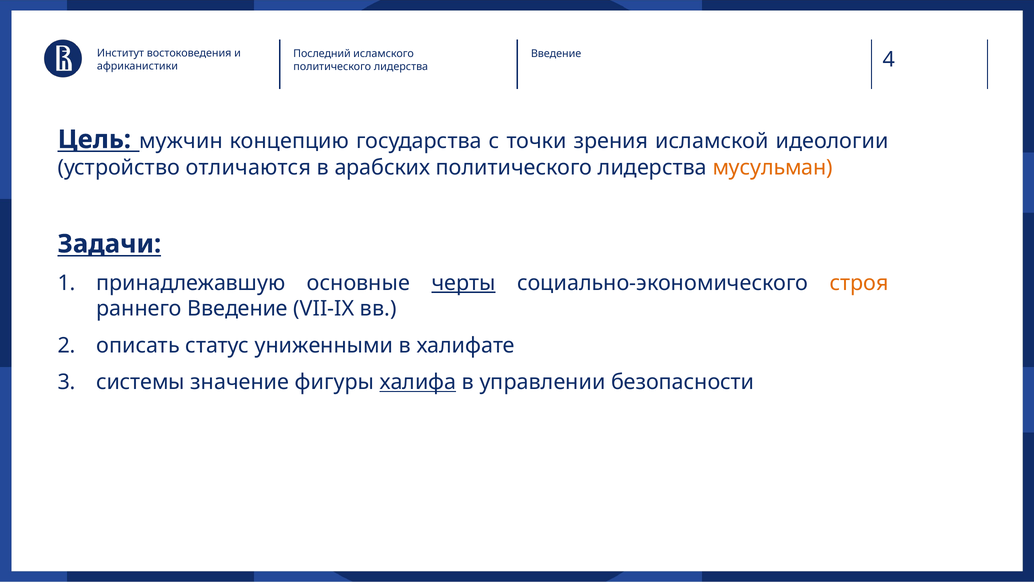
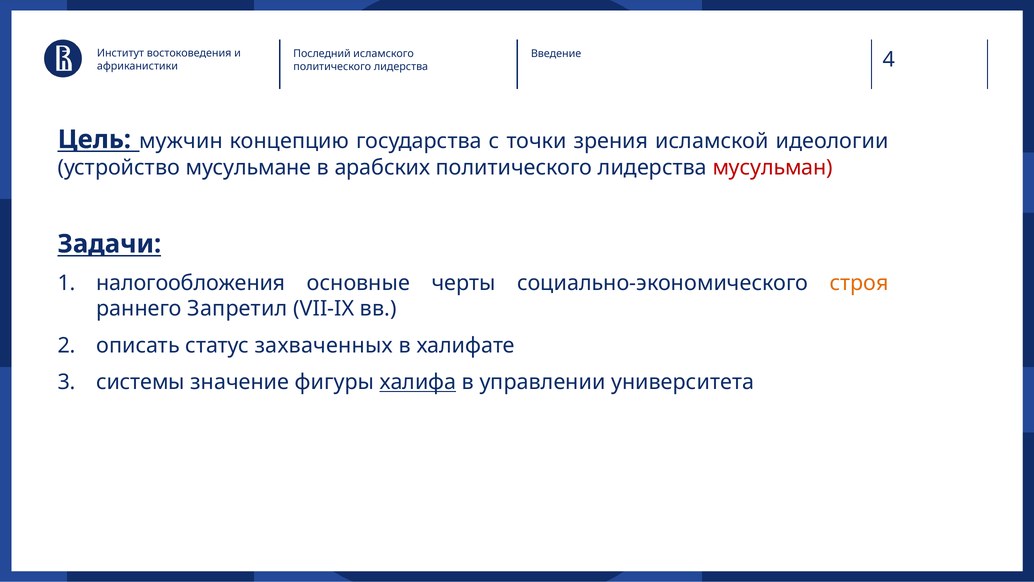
отличаются: отличаются -> мусульмане
мусульман colour: orange -> red
принадлежавшую: принадлежавшую -> налогообложения
черты underline: present -> none
раннего Введение: Введение -> Запретил
униженными: униженными -> захваченных
безопасности: безопасности -> университета
